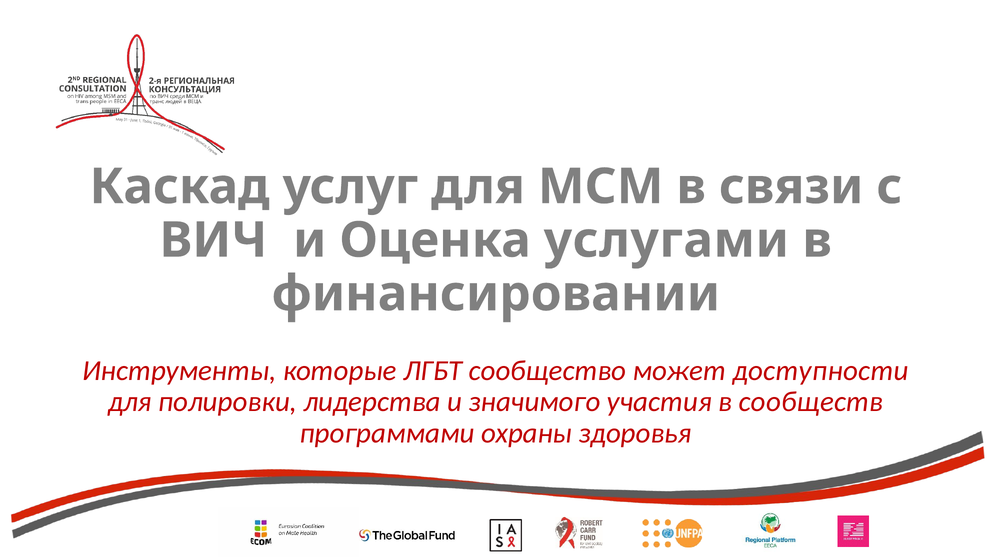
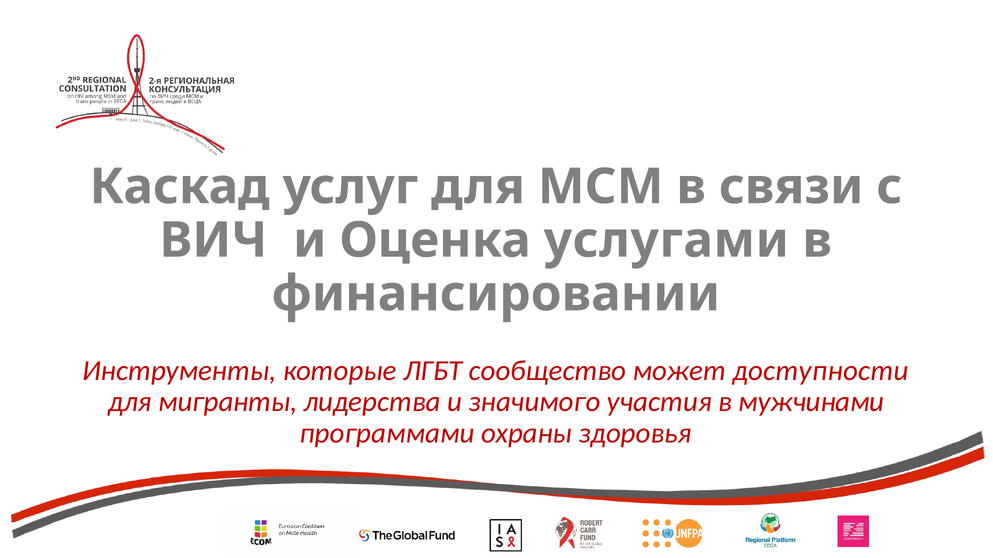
полировки: полировки -> мигранты
сообществ: сообществ -> мужчинами
